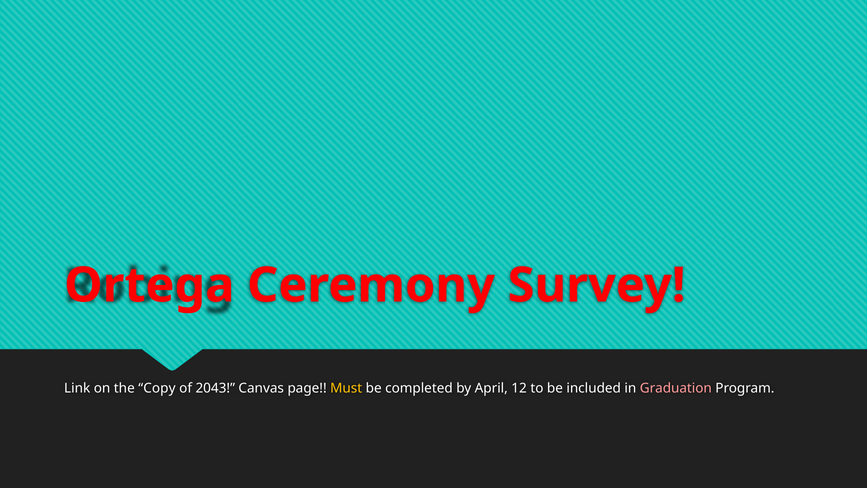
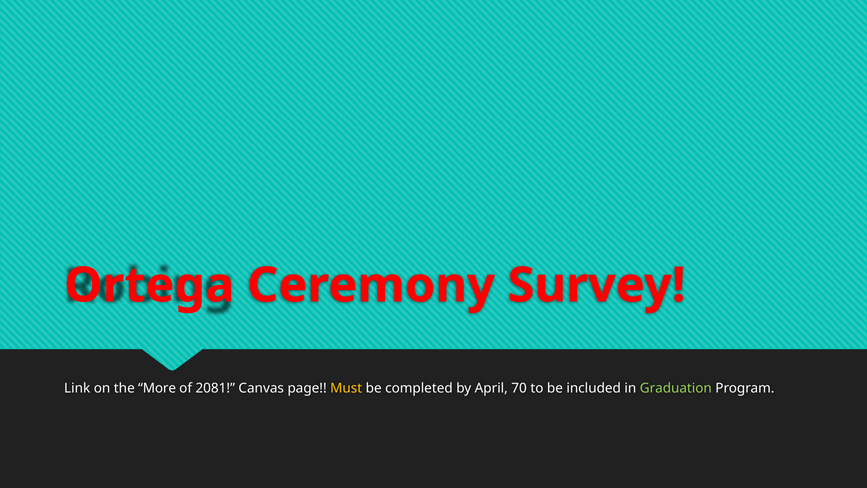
Copy: Copy -> More
2043: 2043 -> 2081
12: 12 -> 70
Graduation colour: pink -> light green
